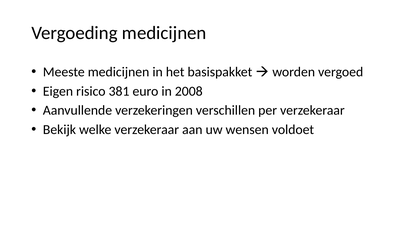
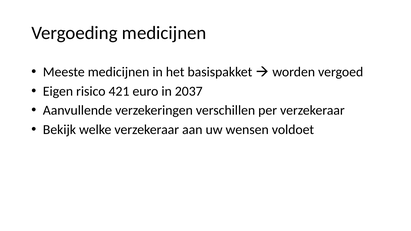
381: 381 -> 421
2008: 2008 -> 2037
